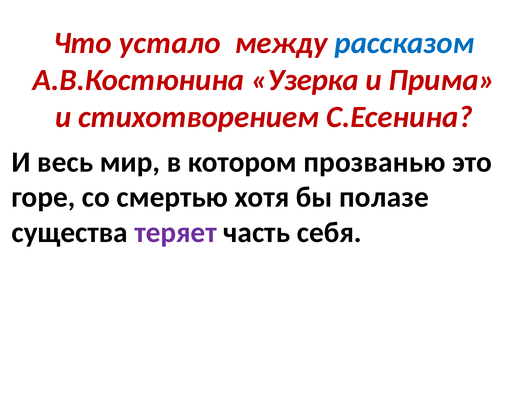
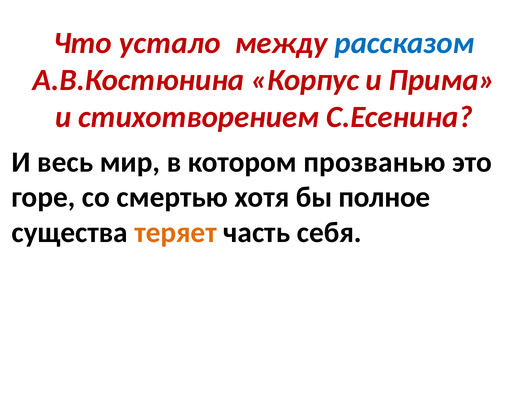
Узерка: Узерка -> Корпус
полазе: полазе -> полное
теряет colour: purple -> orange
